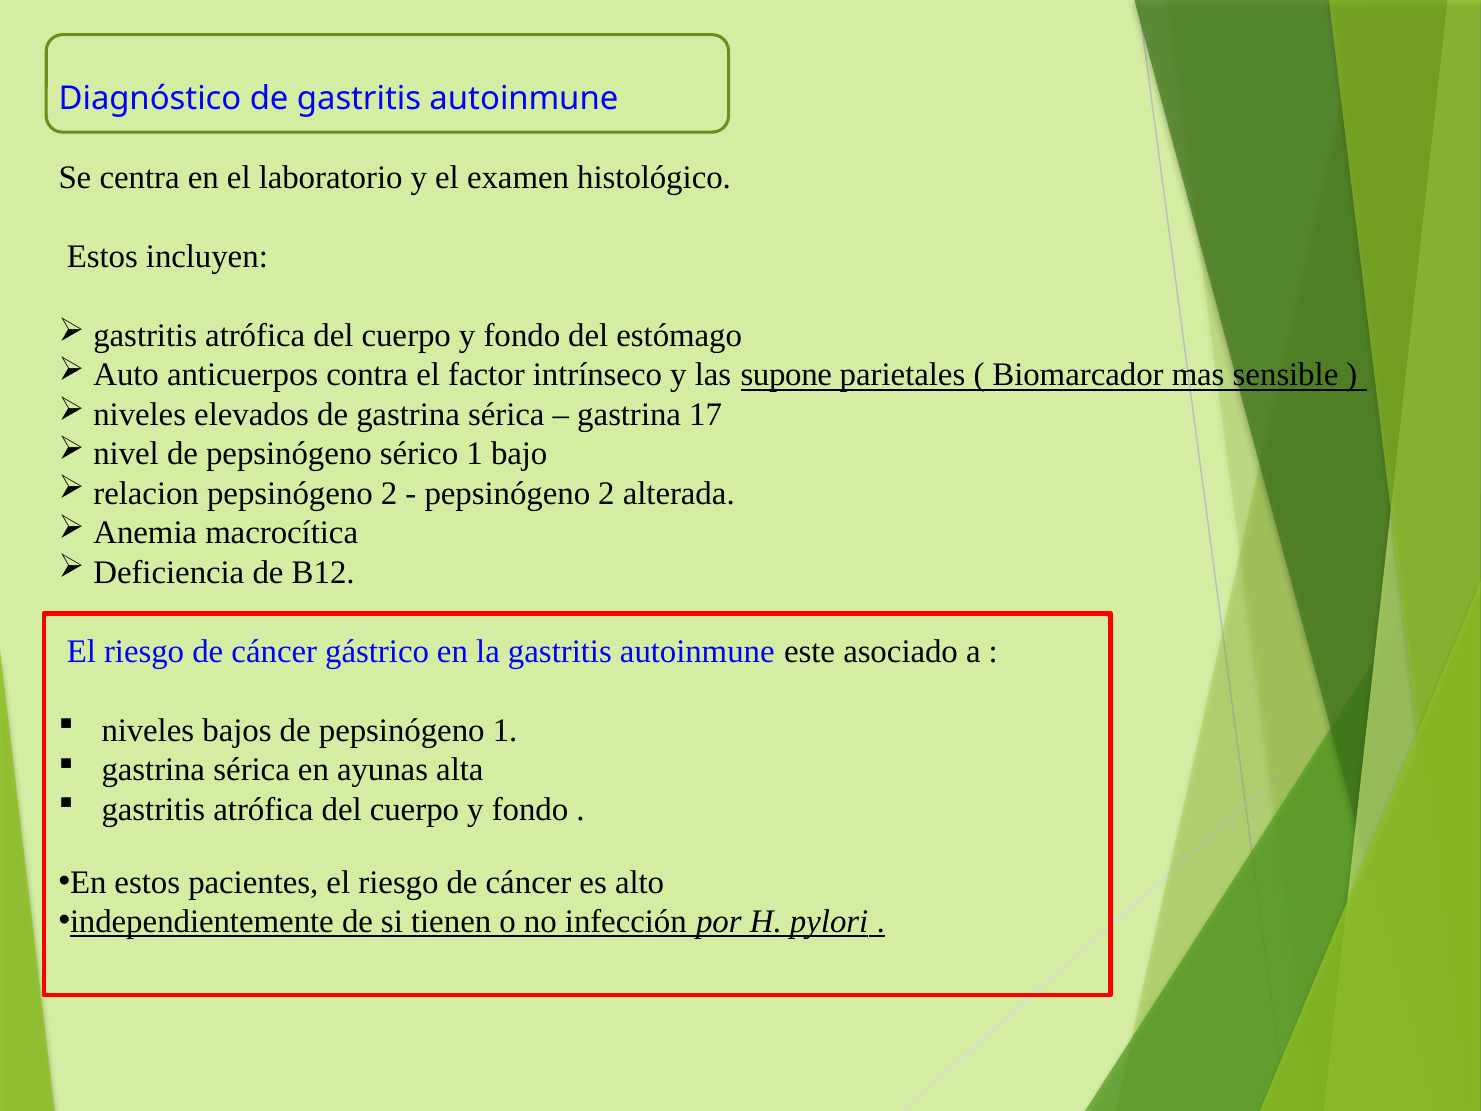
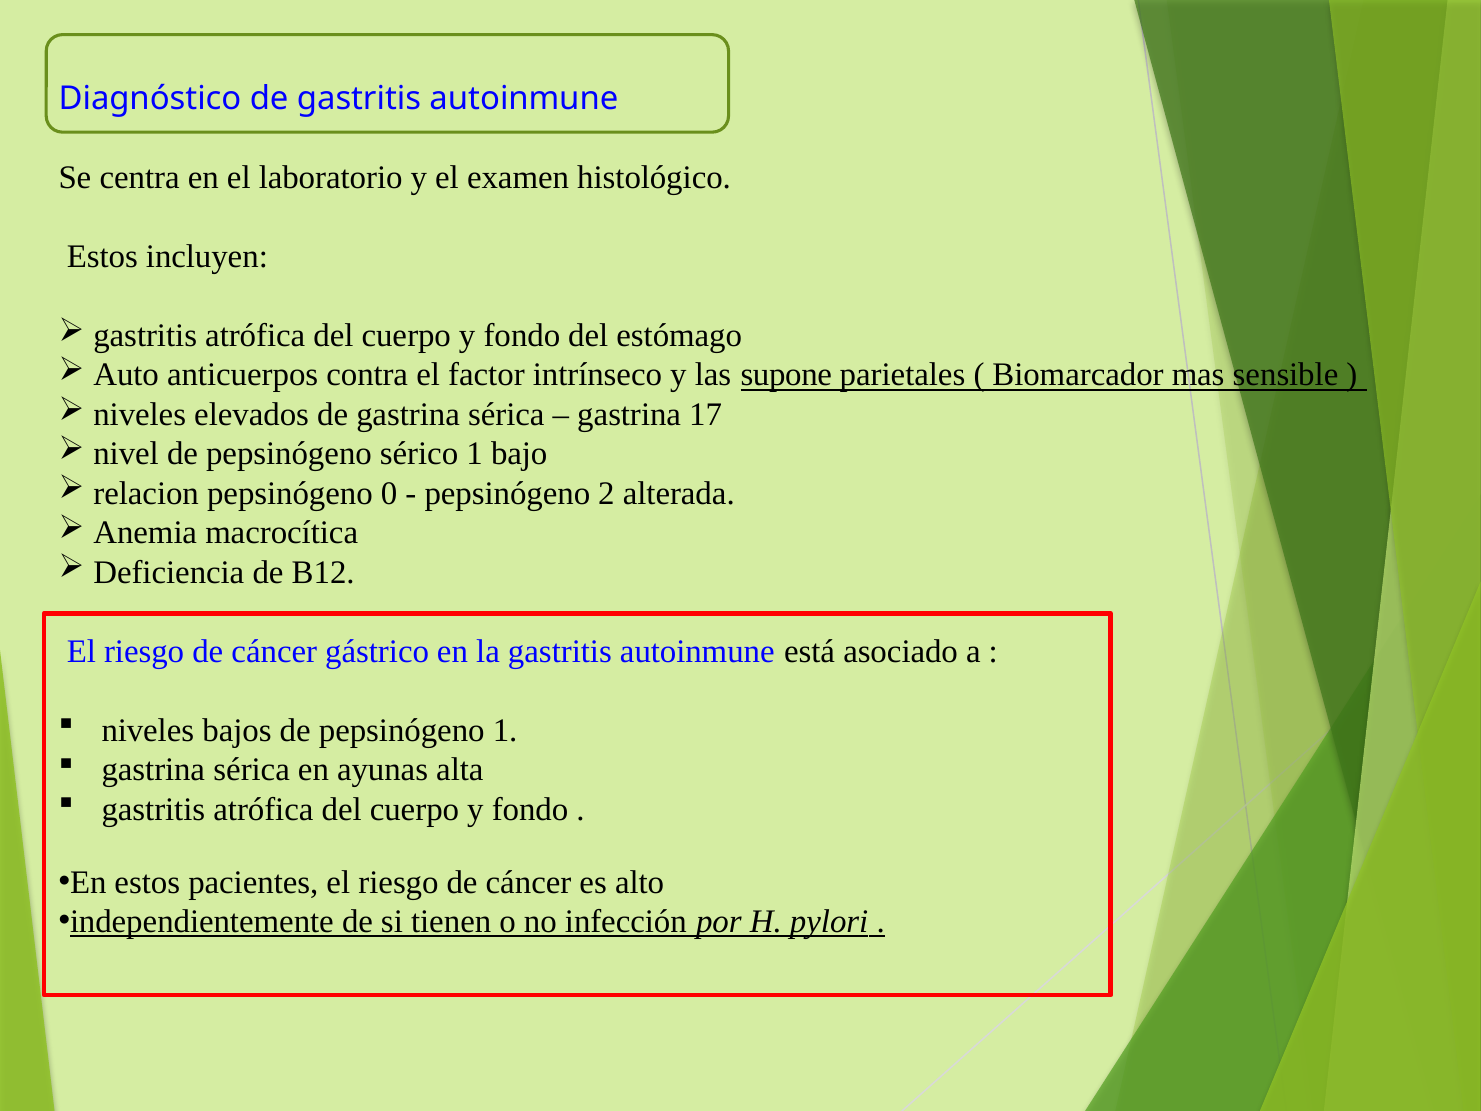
relacion pepsinógeno 2: 2 -> 0
este: este -> está
